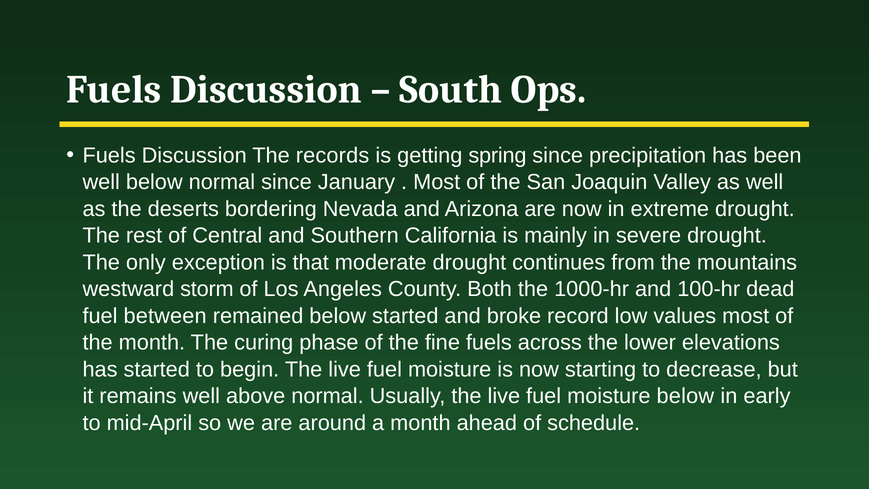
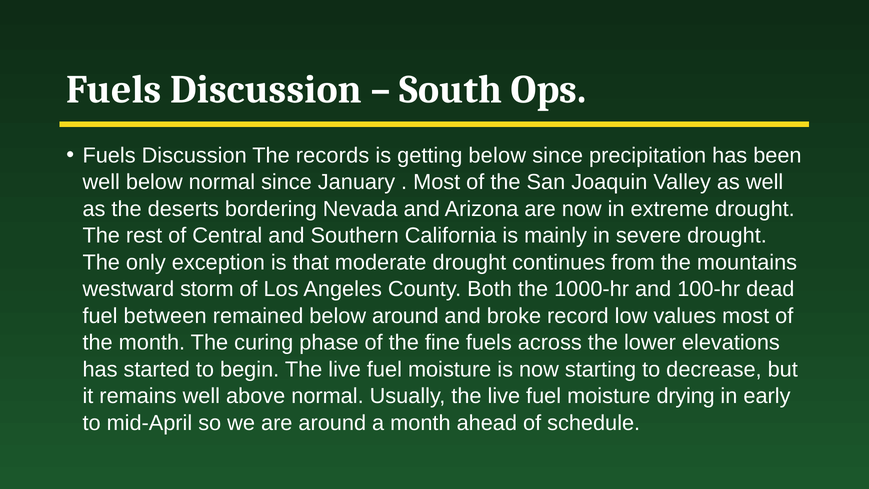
getting spring: spring -> below
below started: started -> around
moisture below: below -> drying
